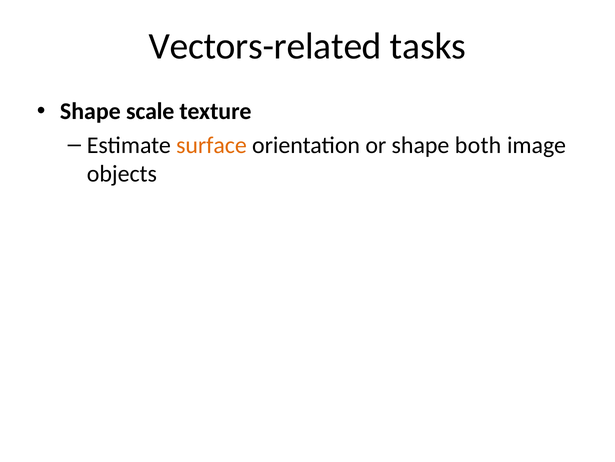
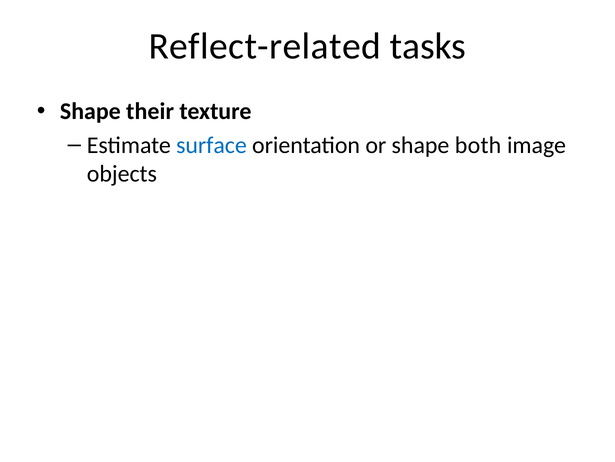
Vectors-related: Vectors-related -> Reflect-related
scale: scale -> their
surface colour: orange -> blue
